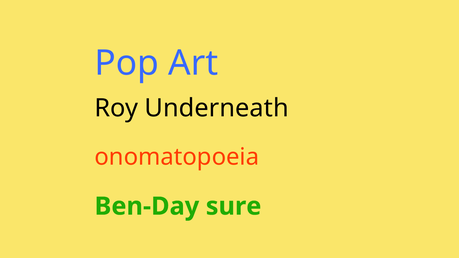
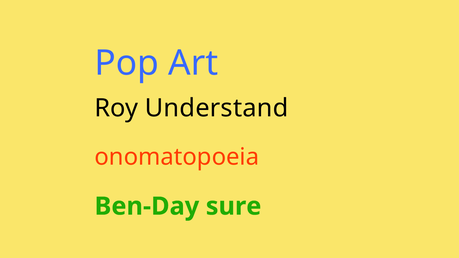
Underneath: Underneath -> Understand
